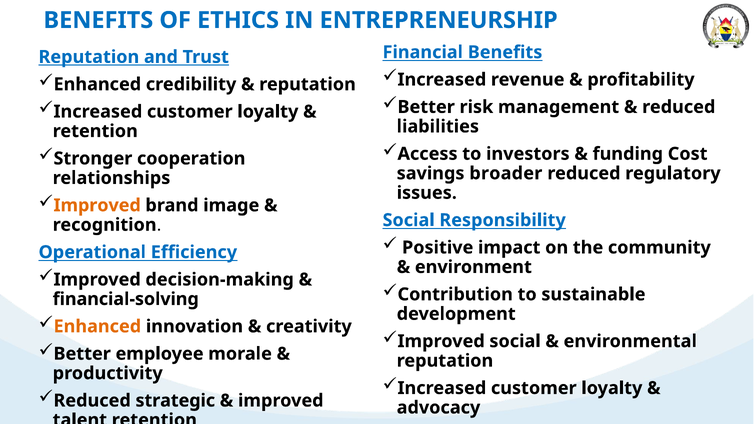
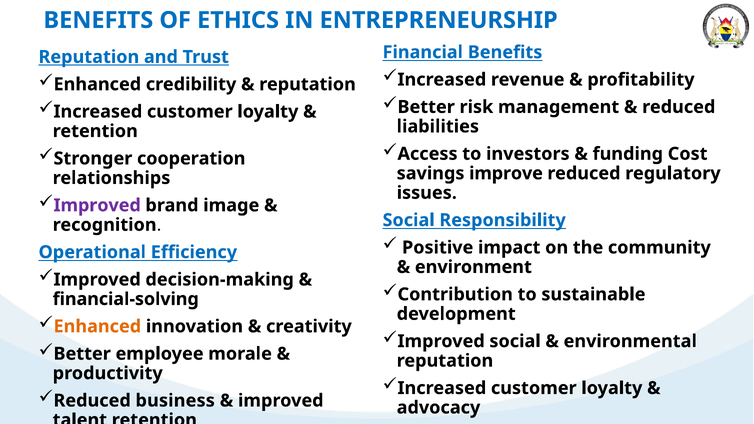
broader: broader -> improve
Improved at (97, 205) colour: orange -> purple
strategic: strategic -> business
